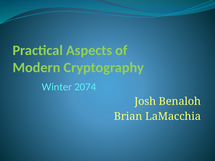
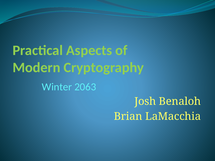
2074: 2074 -> 2063
